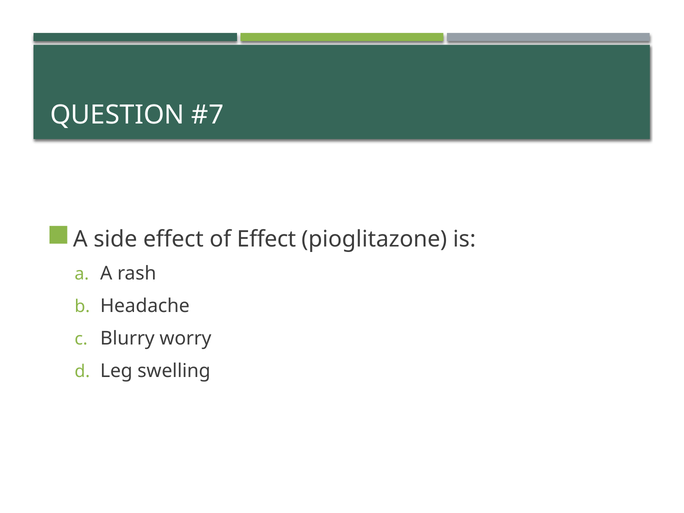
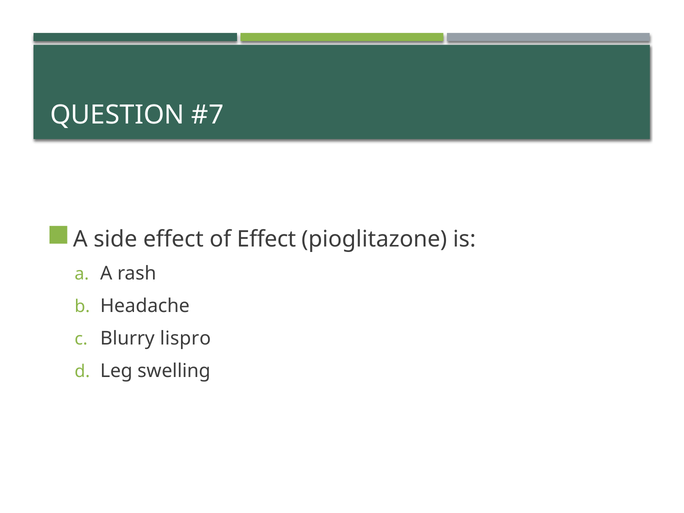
worry: worry -> lispro
